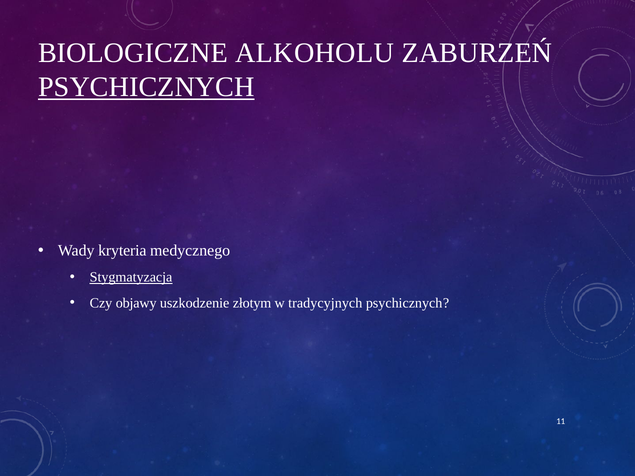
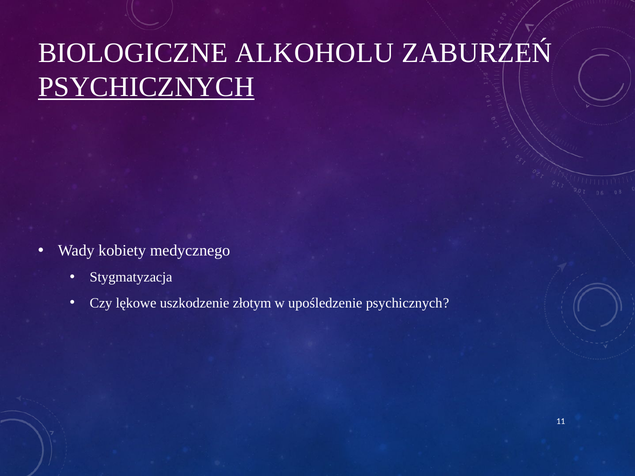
kryteria: kryteria -> kobiety
Stygmatyzacja underline: present -> none
objawy: objawy -> lękowe
tradycyjnych: tradycyjnych -> upośledzenie
